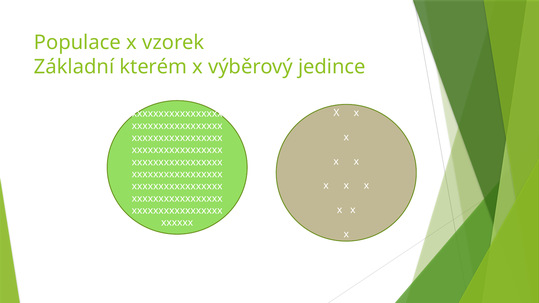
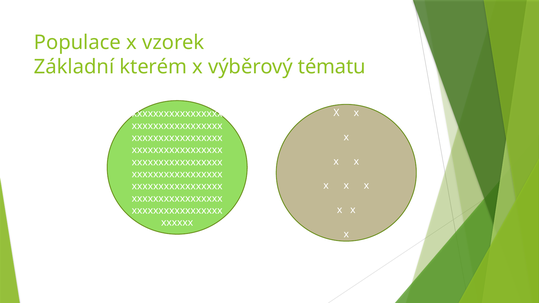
jedince: jedince -> tématu
